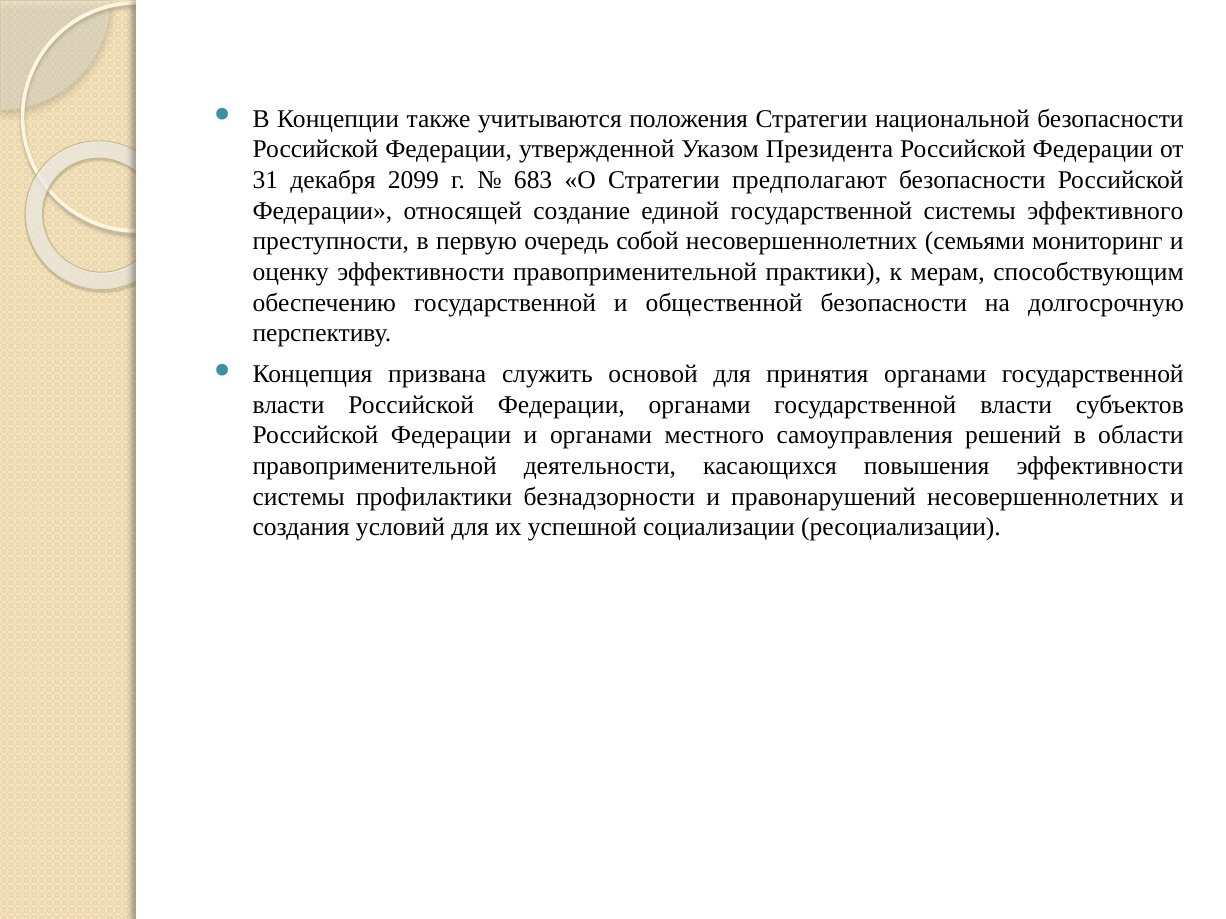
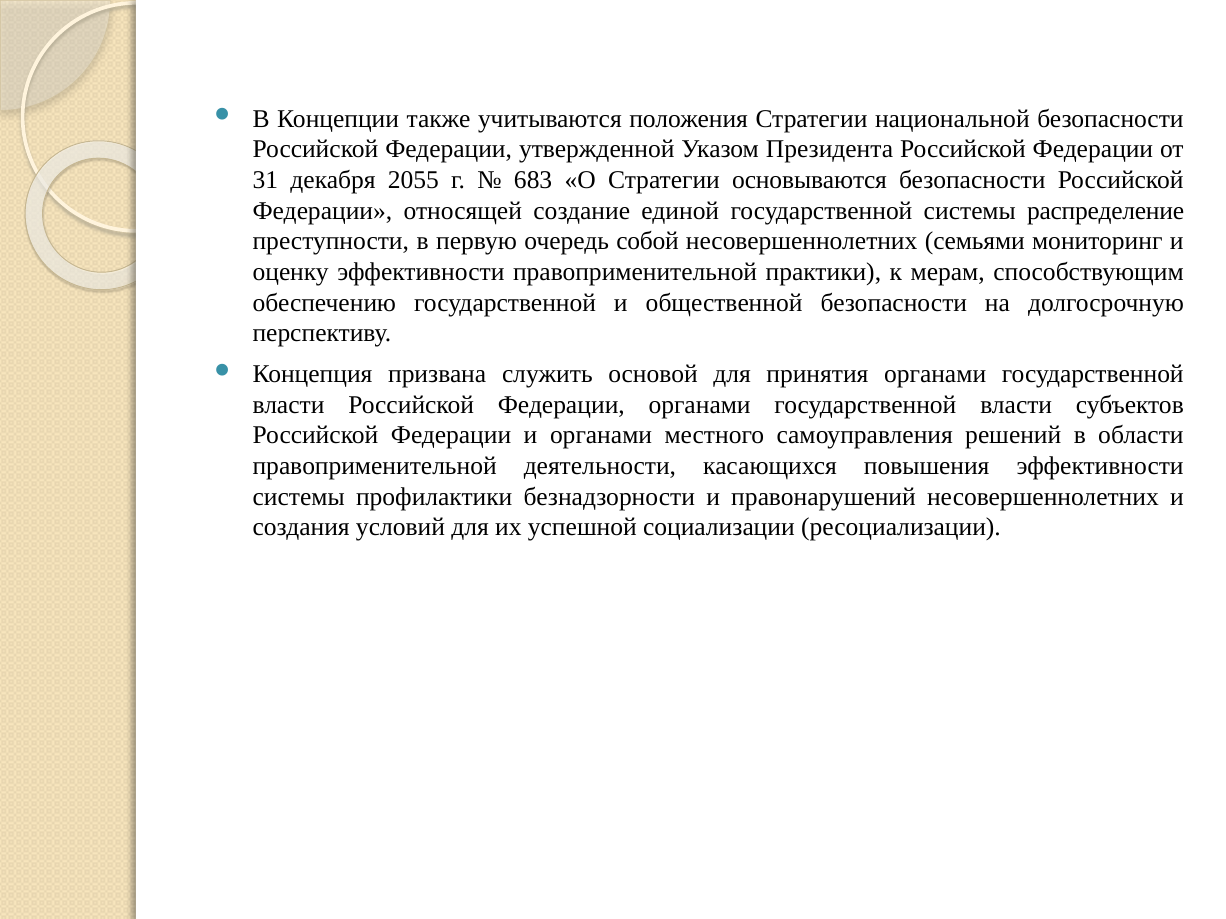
2099: 2099 -> 2055
предполагают: предполагают -> основываются
эффективного: эффективного -> распределение
